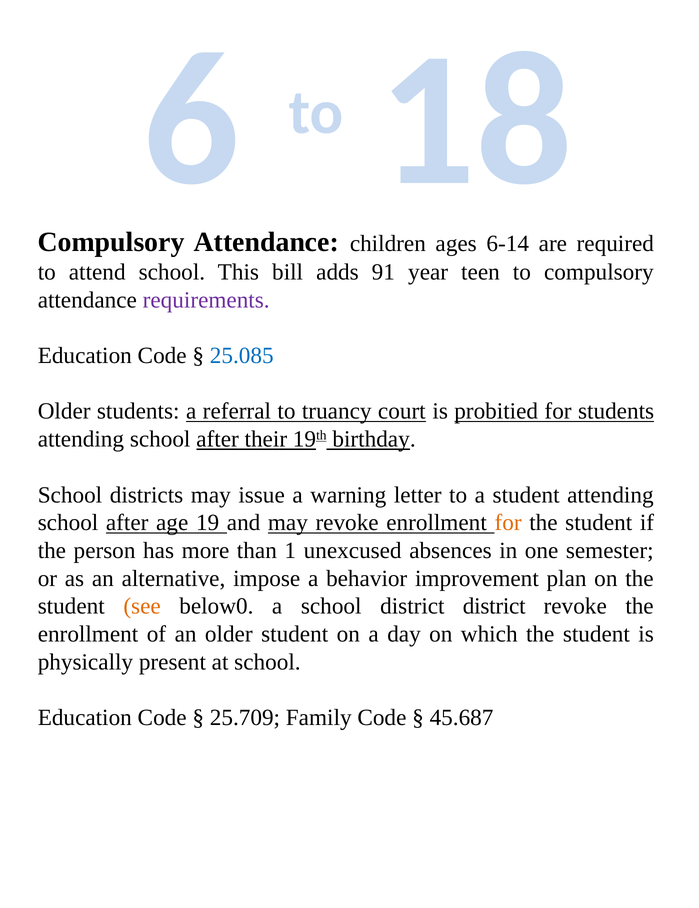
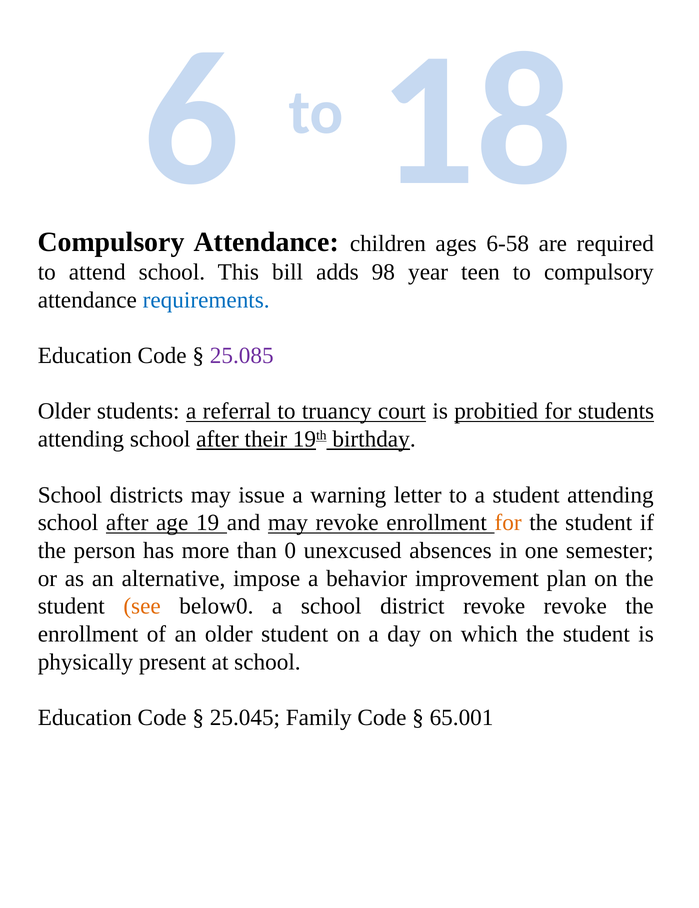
6-14: 6-14 -> 6-58
91: 91 -> 98
requirements colour: purple -> blue
25.085 colour: blue -> purple
1: 1 -> 0
district district: district -> revoke
25.709: 25.709 -> 25.045
45.687: 45.687 -> 65.001
